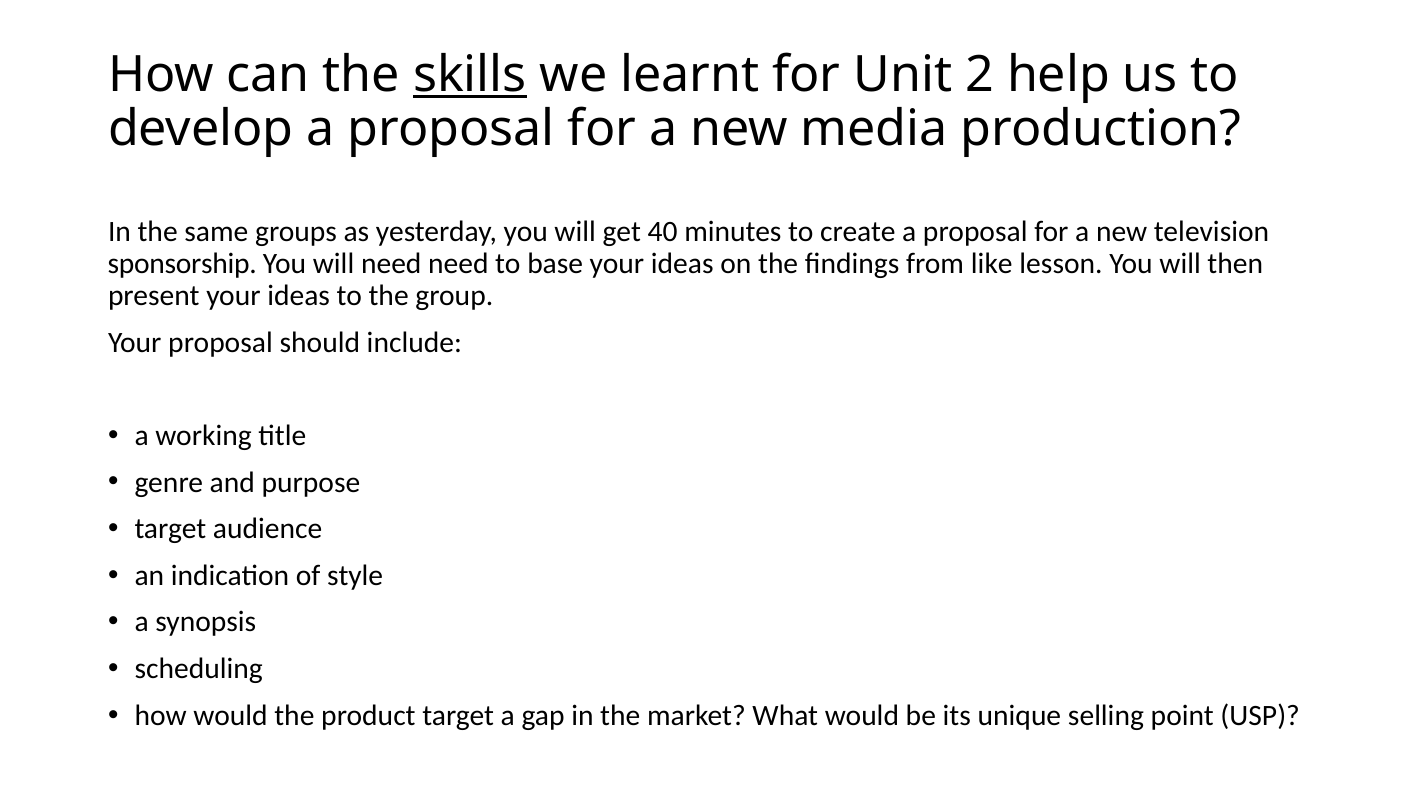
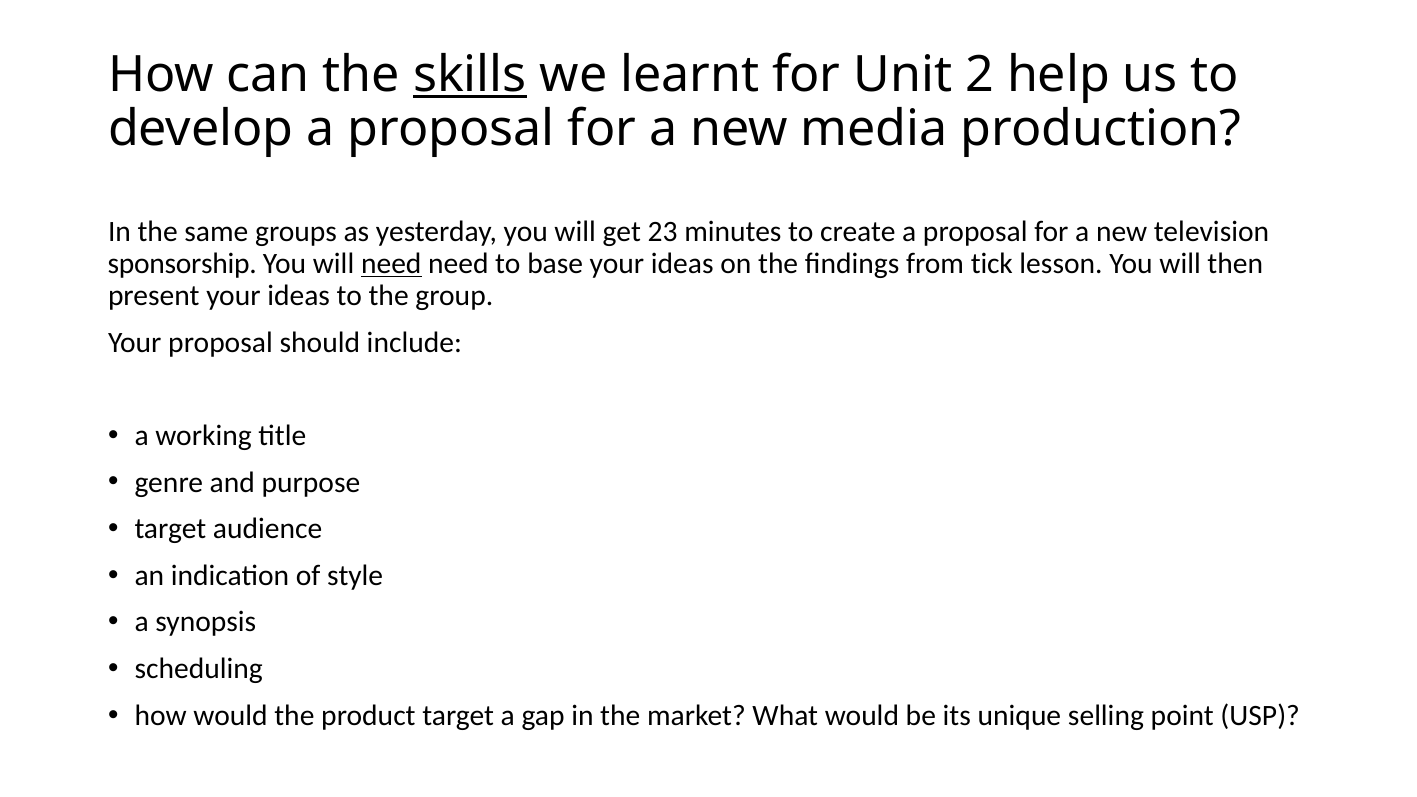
40: 40 -> 23
need at (391, 264) underline: none -> present
like: like -> tick
